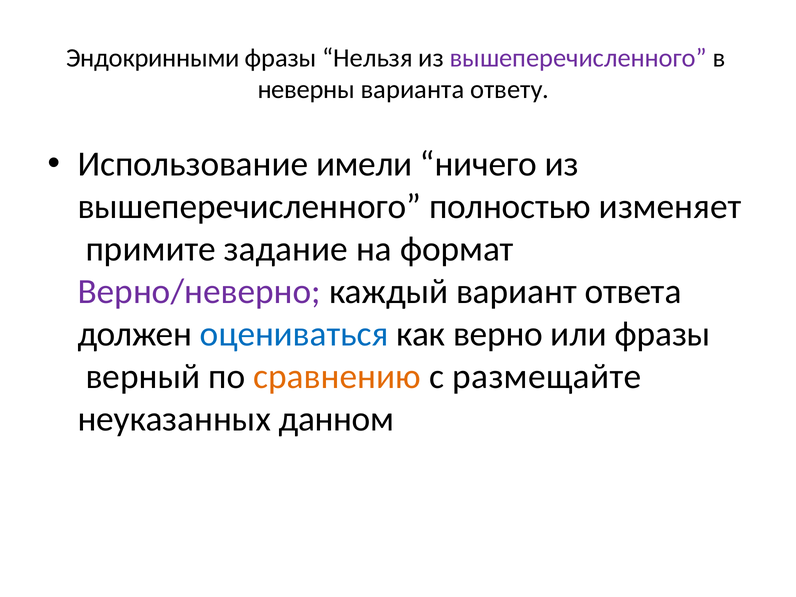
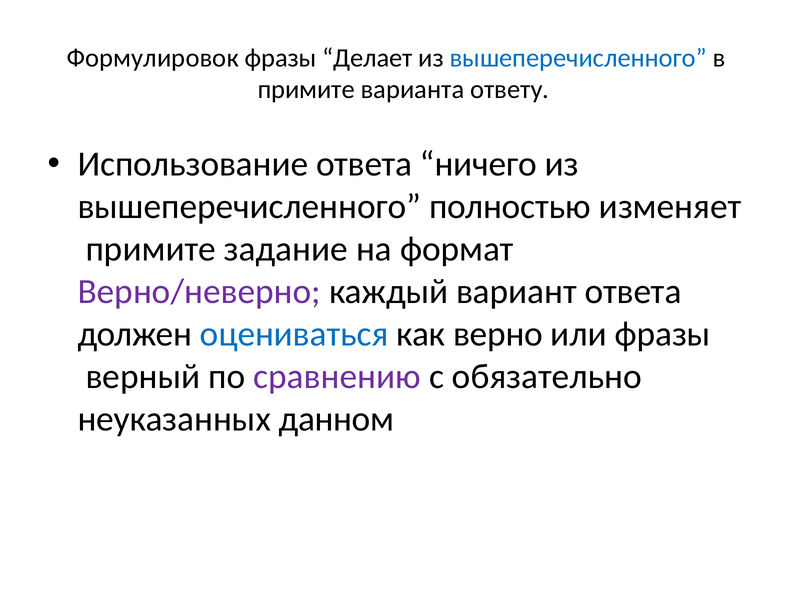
Эндокринными: Эндокринными -> Формулировок
Нельзя: Нельзя -> Делает
вышеперечисленного at (578, 58) colour: purple -> blue
неверны at (306, 90): неверны -> примите
Использование имели: имели -> ответа
сравнению colour: orange -> purple
размещайте: размещайте -> обязательно
